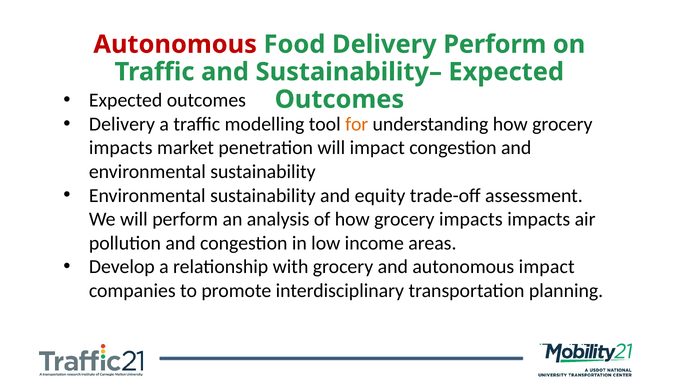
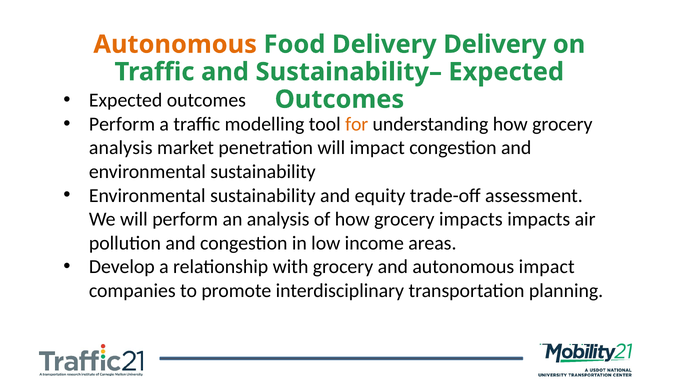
Autonomous at (175, 44) colour: red -> orange
Delivery Perform: Perform -> Delivery
Delivery at (122, 124): Delivery -> Perform
impacts at (121, 148): impacts -> analysis
